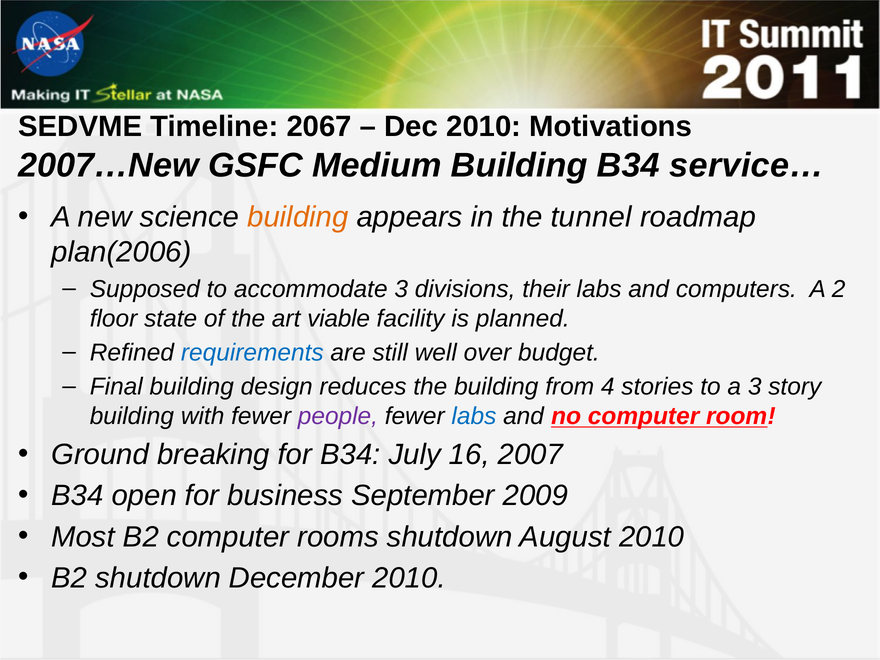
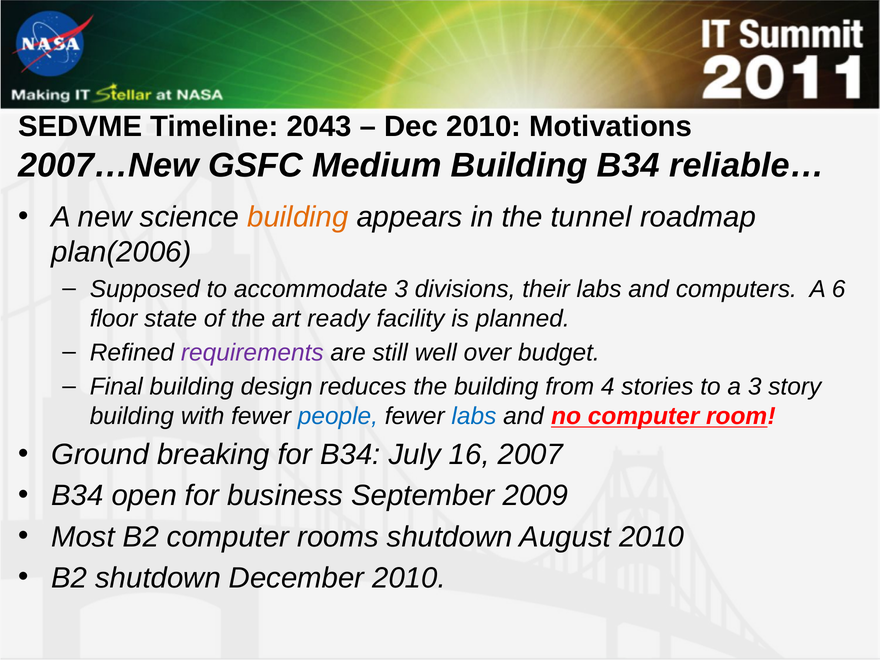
2067: 2067 -> 2043
service…: service… -> reliable…
2: 2 -> 6
viable: viable -> ready
requirements colour: blue -> purple
people colour: purple -> blue
